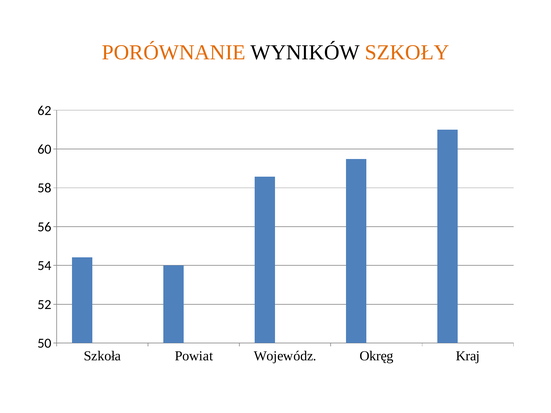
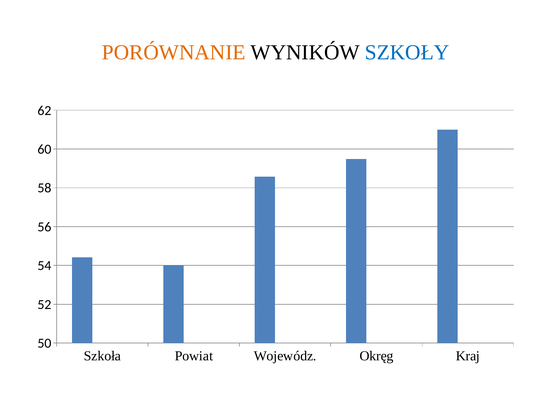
SZKOŁY colour: orange -> blue
